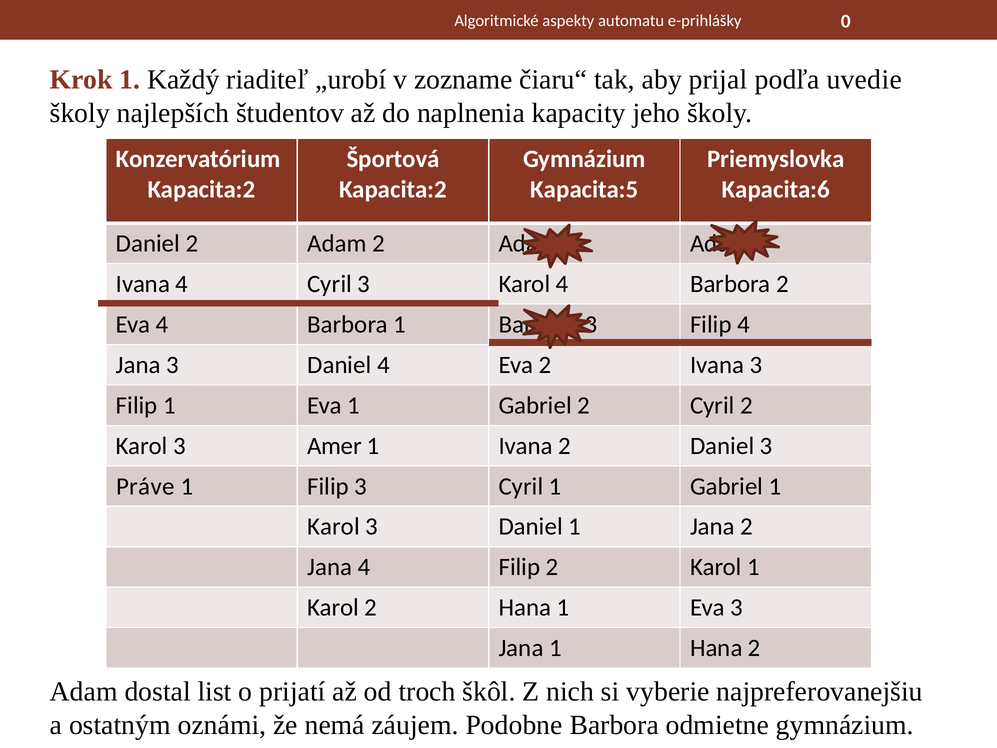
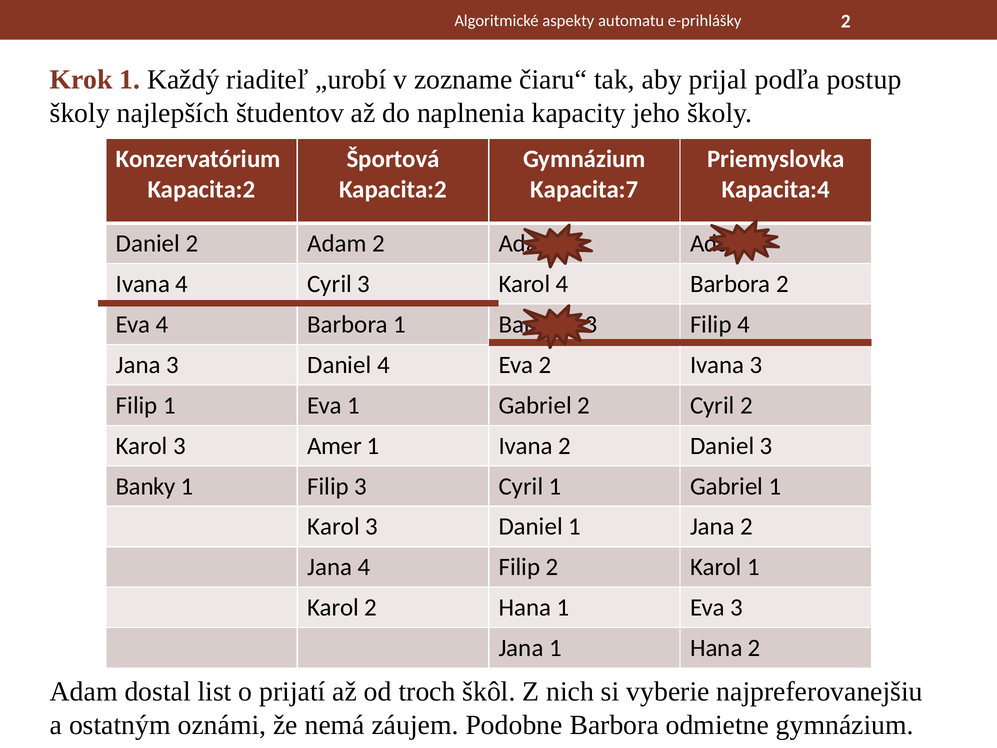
e-prihlášky 0: 0 -> 2
uvedie: uvedie -> postup
Kapacita:5: Kapacita:5 -> Kapacita:7
Kapacita:6: Kapacita:6 -> Kapacita:4
Práve: Práve -> Banky
